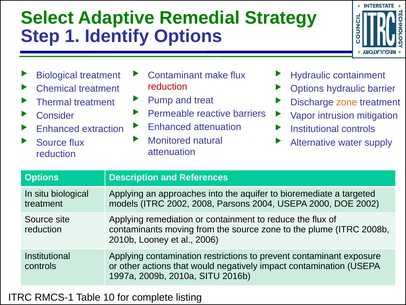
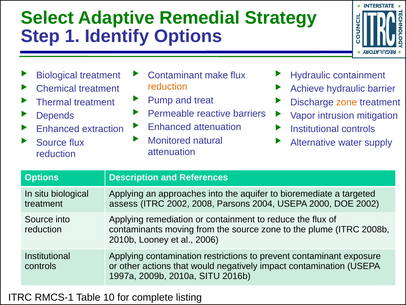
reduction at (168, 87) colour: red -> orange
Options at (307, 89): Options -> Achieve
Consider: Consider -> Depends
models: models -> assess
Source site: site -> into
